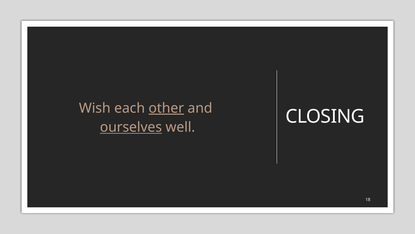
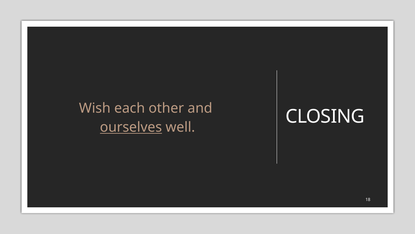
other underline: present -> none
